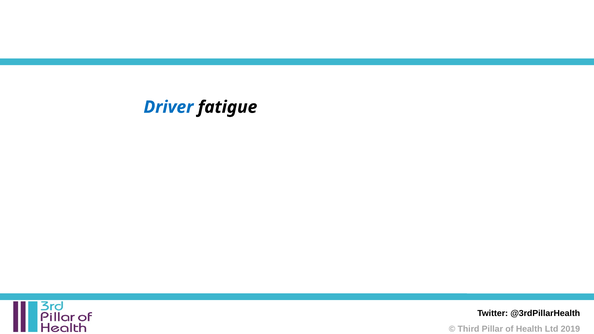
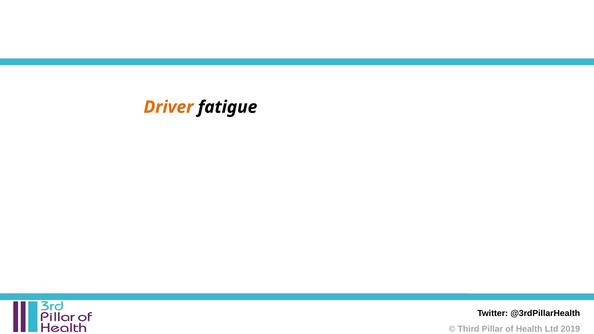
Driver colour: blue -> orange
